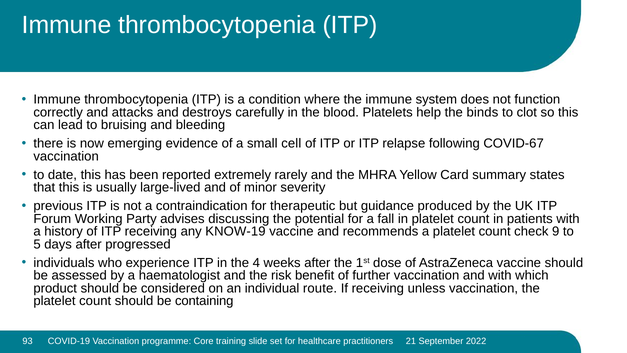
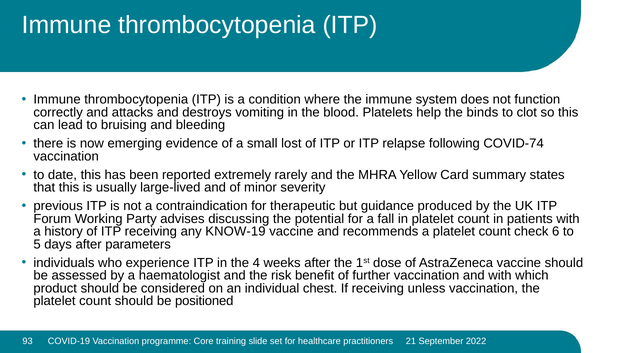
carefully: carefully -> vomiting
cell: cell -> lost
COVID-67: COVID-67 -> COVID-74
9: 9 -> 6
progressed: progressed -> parameters
route: route -> chest
containing: containing -> positioned
